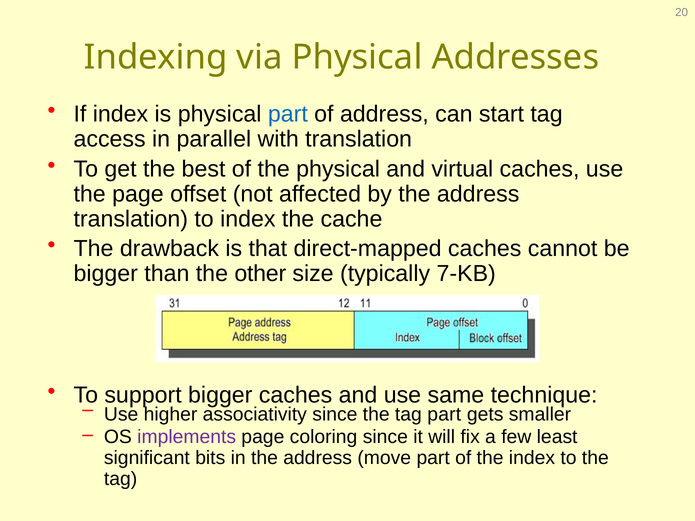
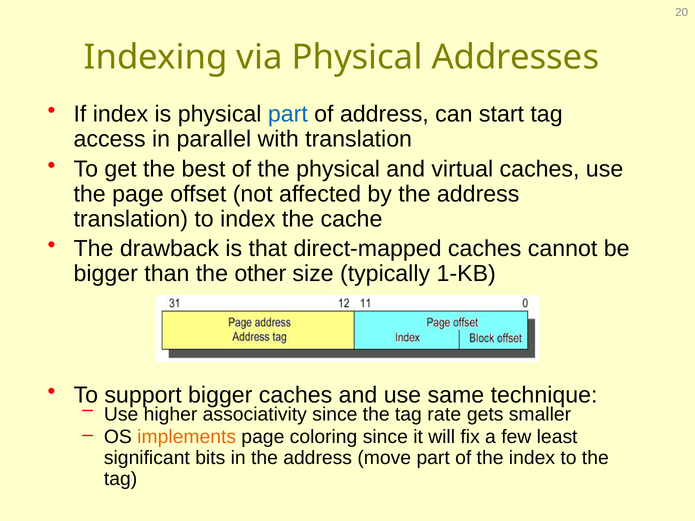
7-KB: 7-KB -> 1-KB
tag part: part -> rate
implements colour: purple -> orange
